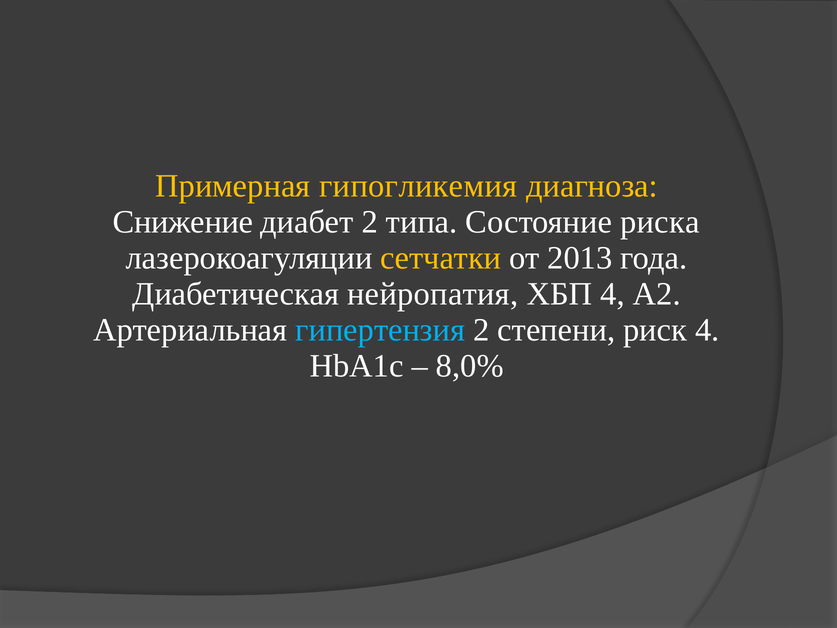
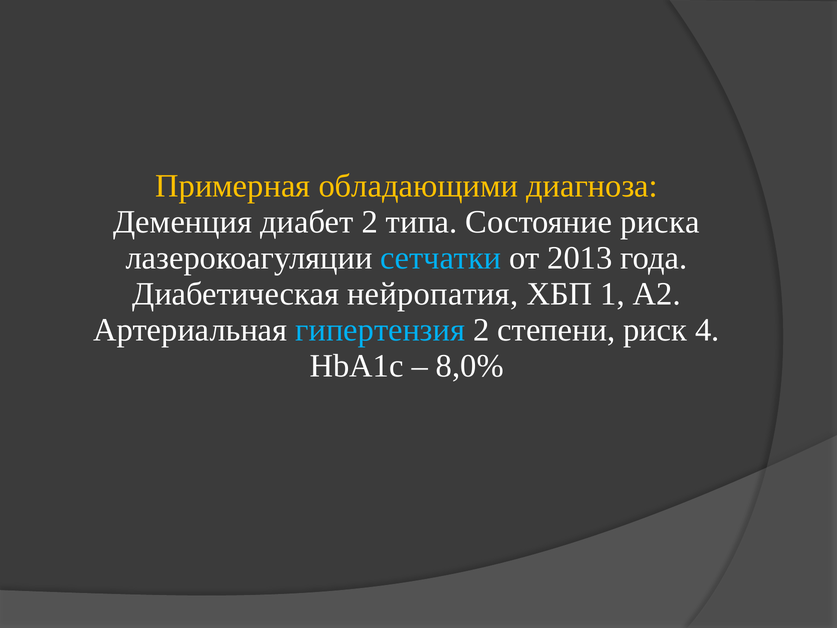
гипогликемия: гипогликемия -> обладающими
Снижение: Снижение -> Деменция
сетчатки colour: yellow -> light blue
ХБП 4: 4 -> 1
